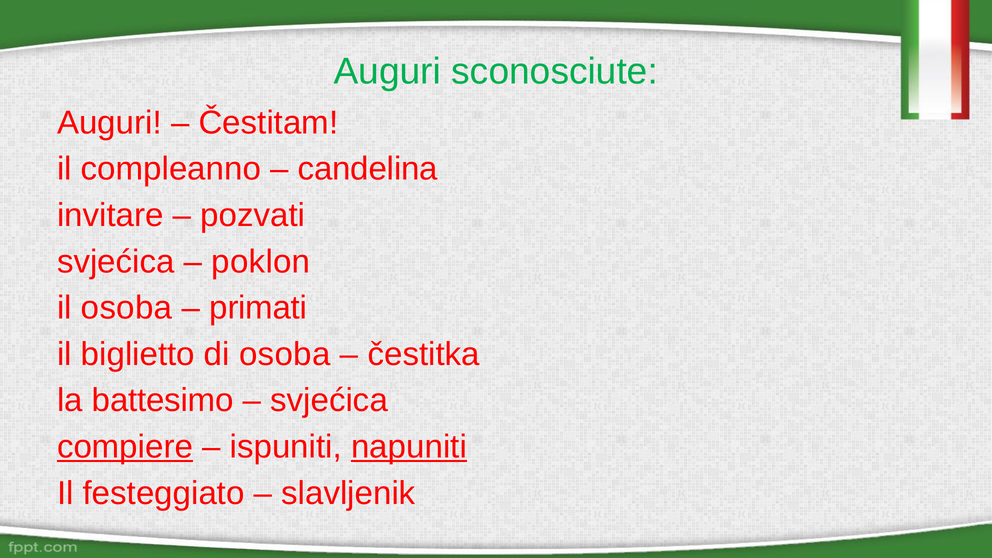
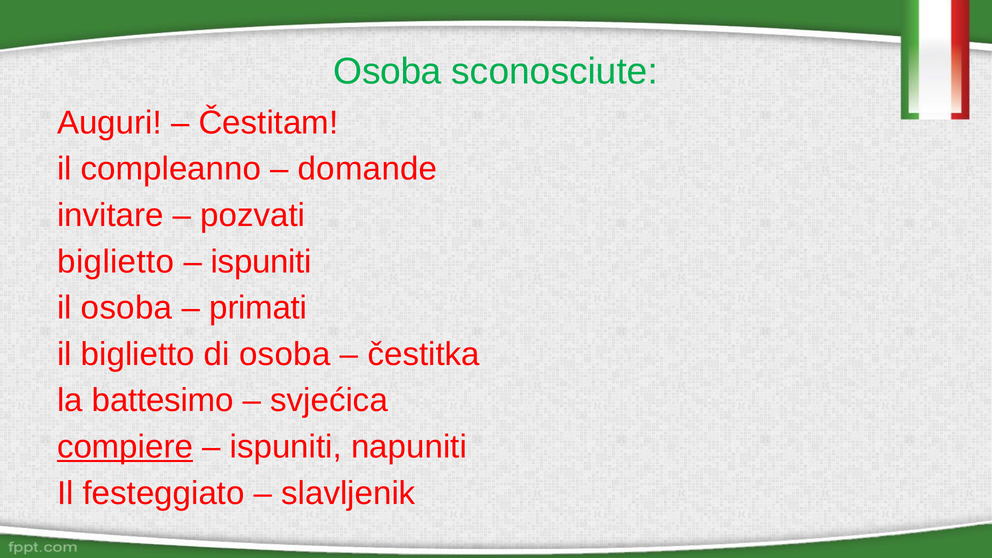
Auguri at (387, 71): Auguri -> Osoba
candelina: candelina -> domande
svjećica at (116, 262): svjećica -> biglietto
poklon at (261, 262): poklon -> ispuniti
napuniti underline: present -> none
